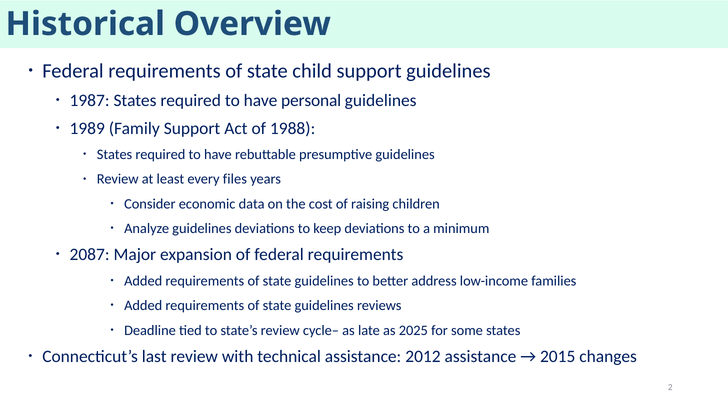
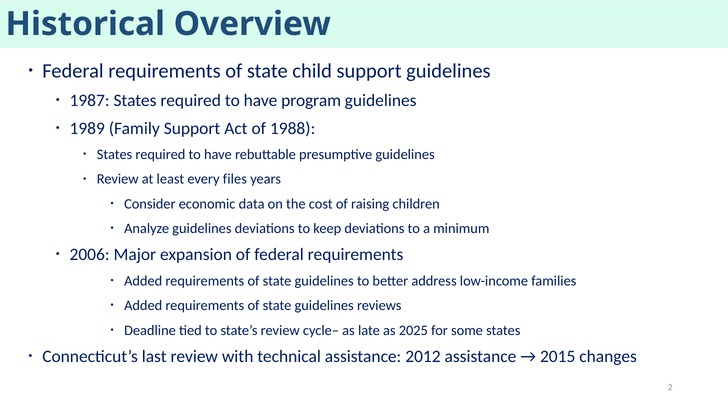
personal: personal -> program
2087: 2087 -> 2006
